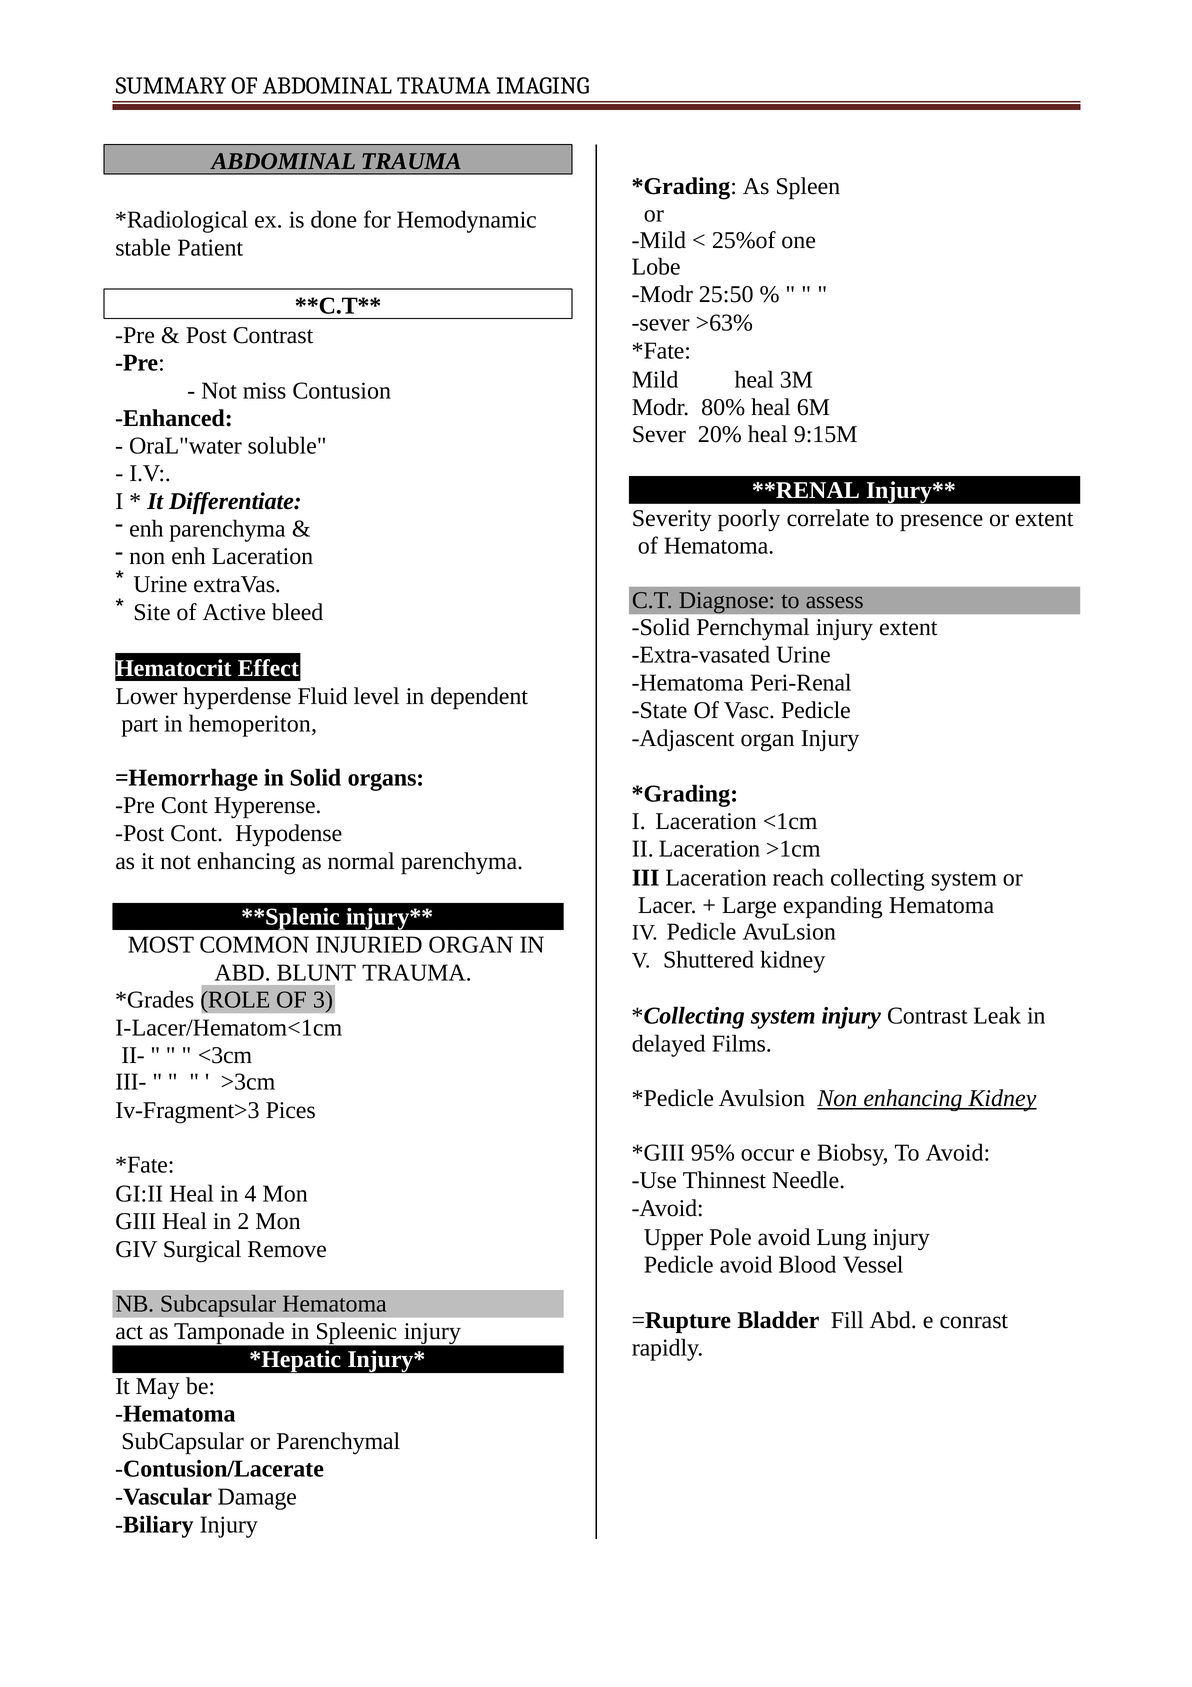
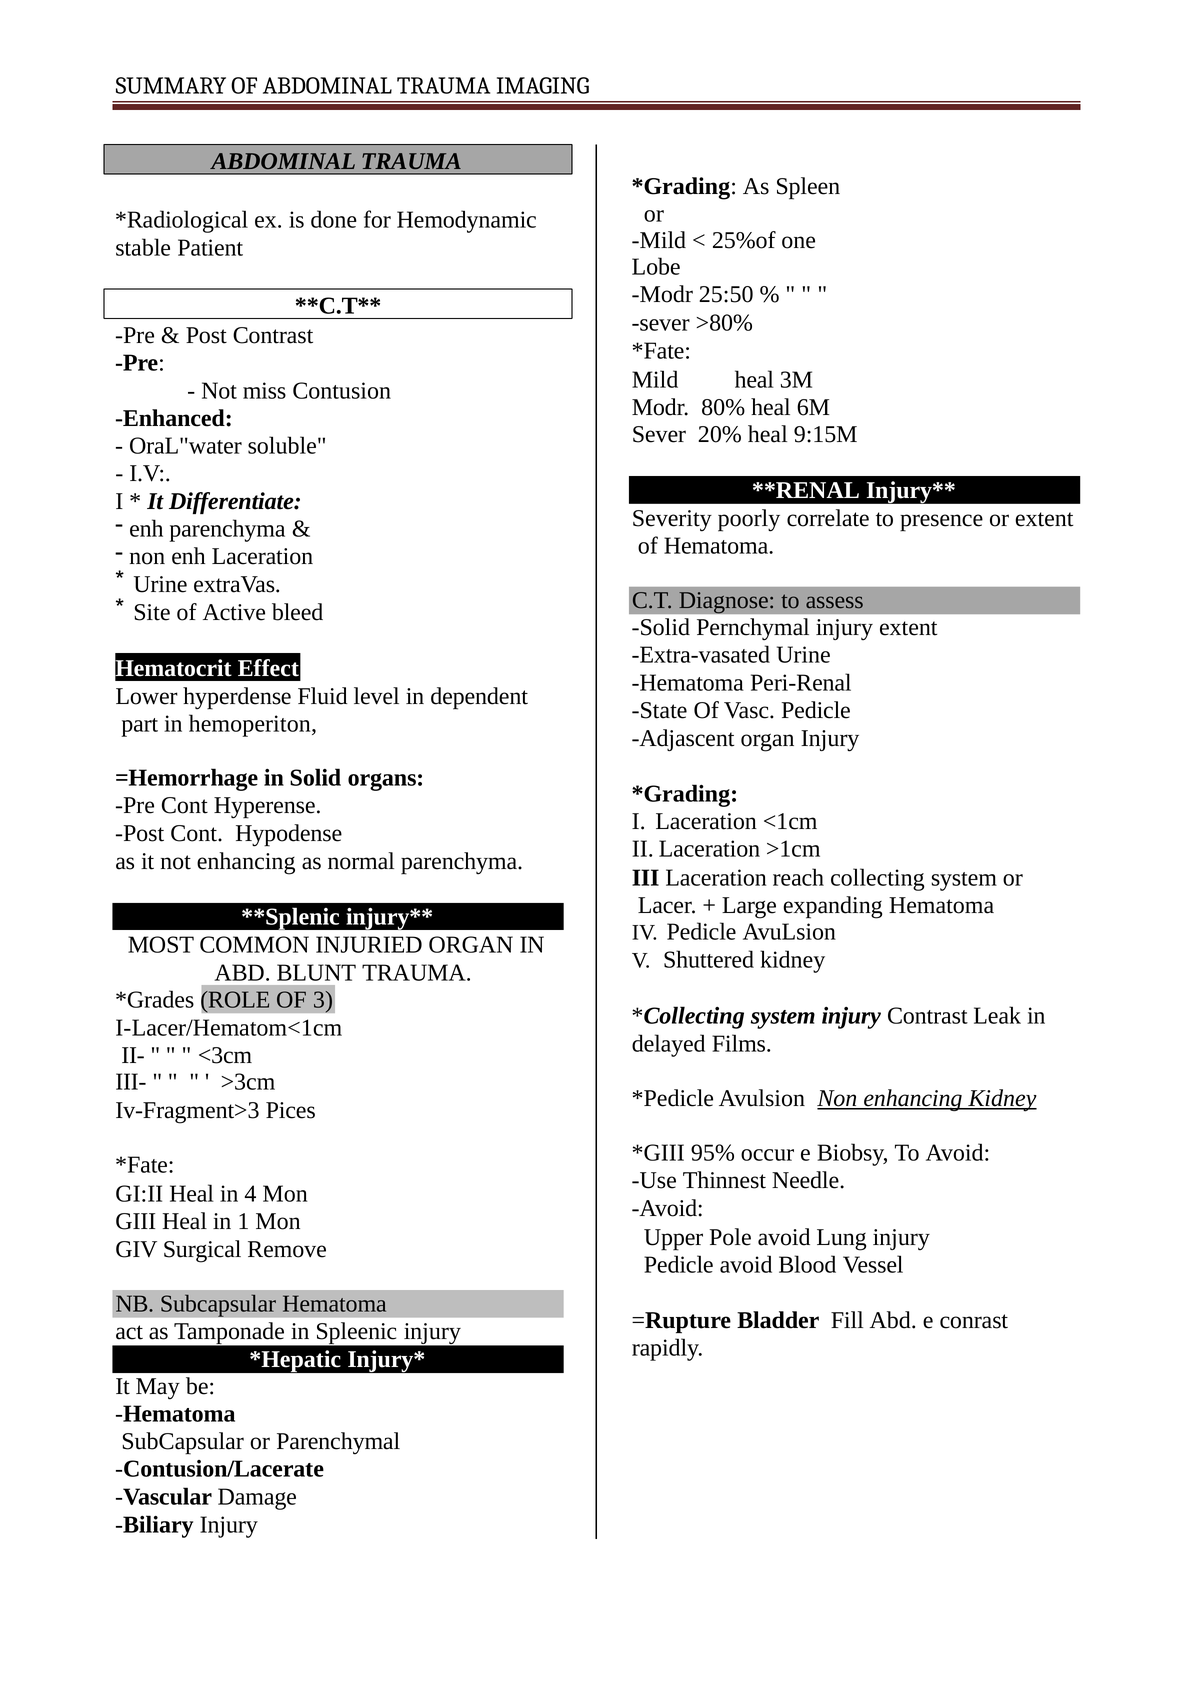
>63%: >63% -> >80%
2: 2 -> 1
